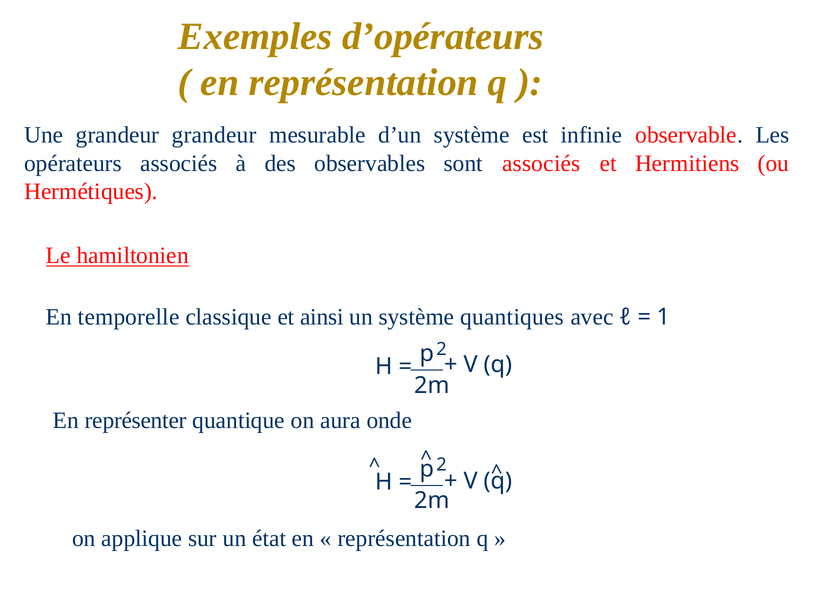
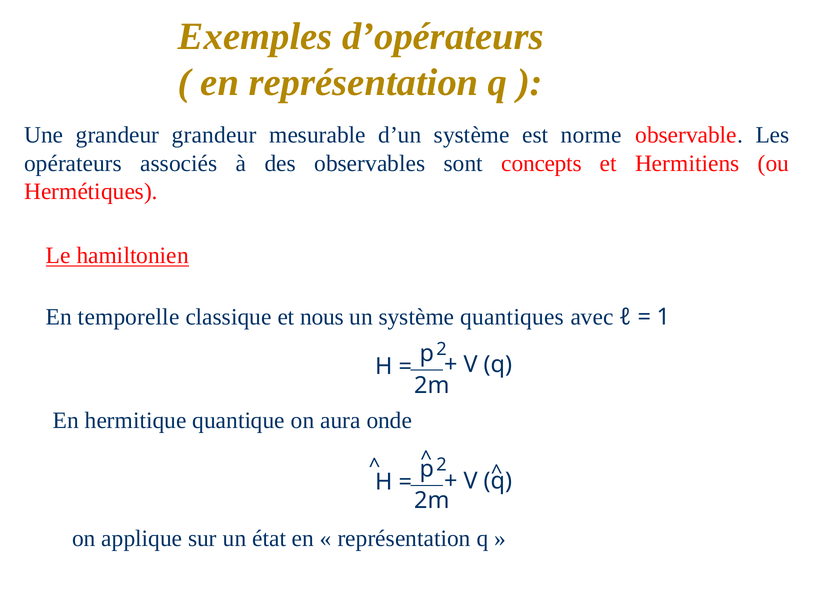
infinie: infinie -> norme
sont associés: associés -> concepts
ainsi: ainsi -> nous
représenter: représenter -> hermitique
